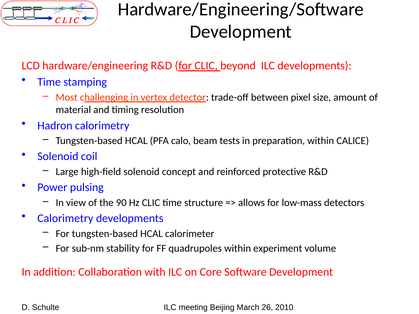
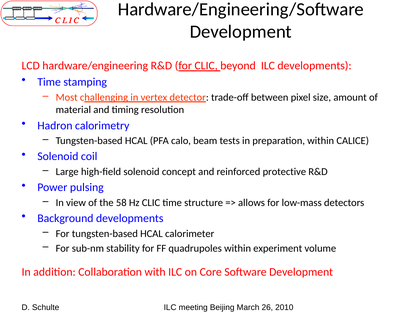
90: 90 -> 58
Calorimetry at (65, 218): Calorimetry -> Background
